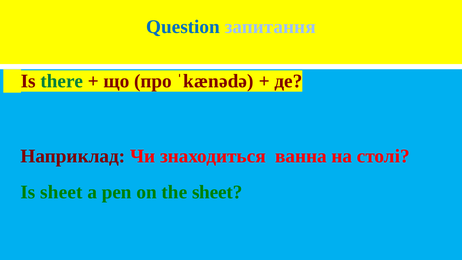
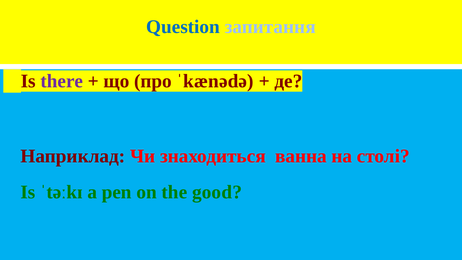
there colour: green -> purple
Is sheet: sheet -> ˈtəːkɪ
the sheet: sheet -> good
